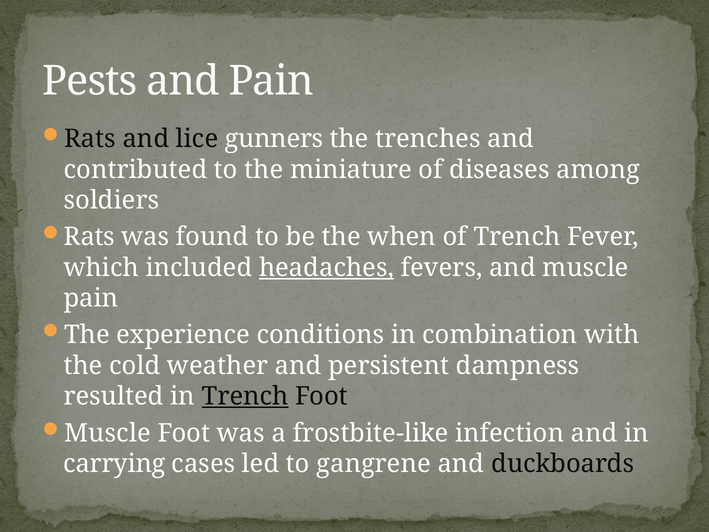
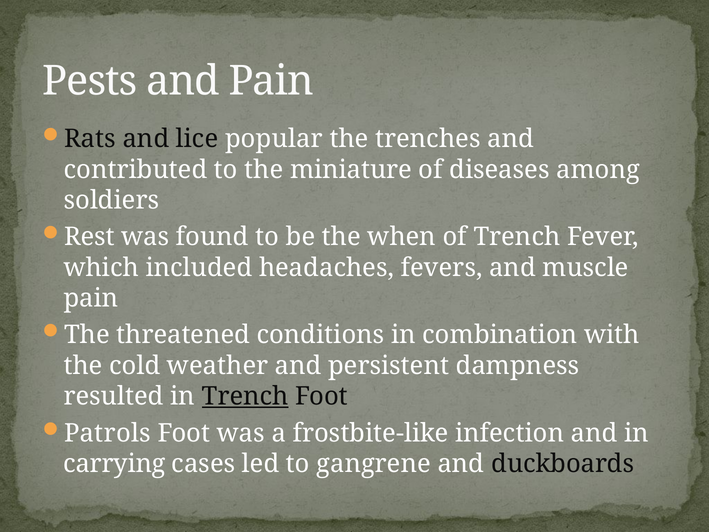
gunners: gunners -> popular
Rats at (89, 237): Rats -> Rest
headaches underline: present -> none
experience: experience -> threatened
Muscle at (108, 433): Muscle -> Patrols
